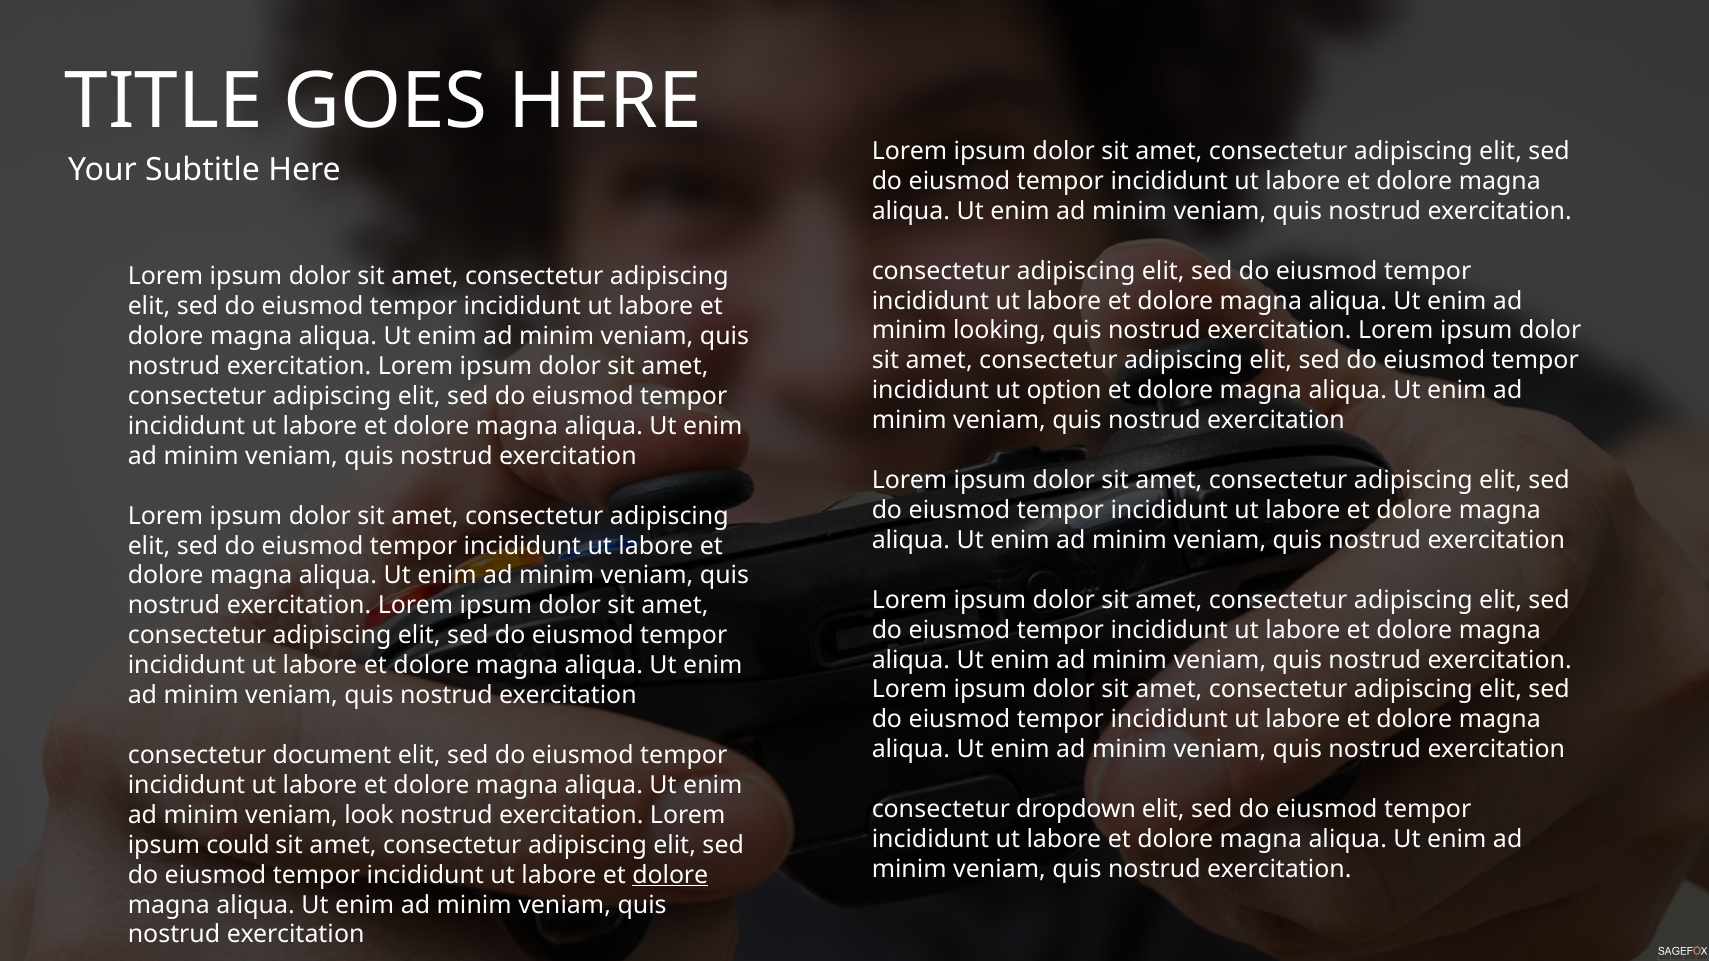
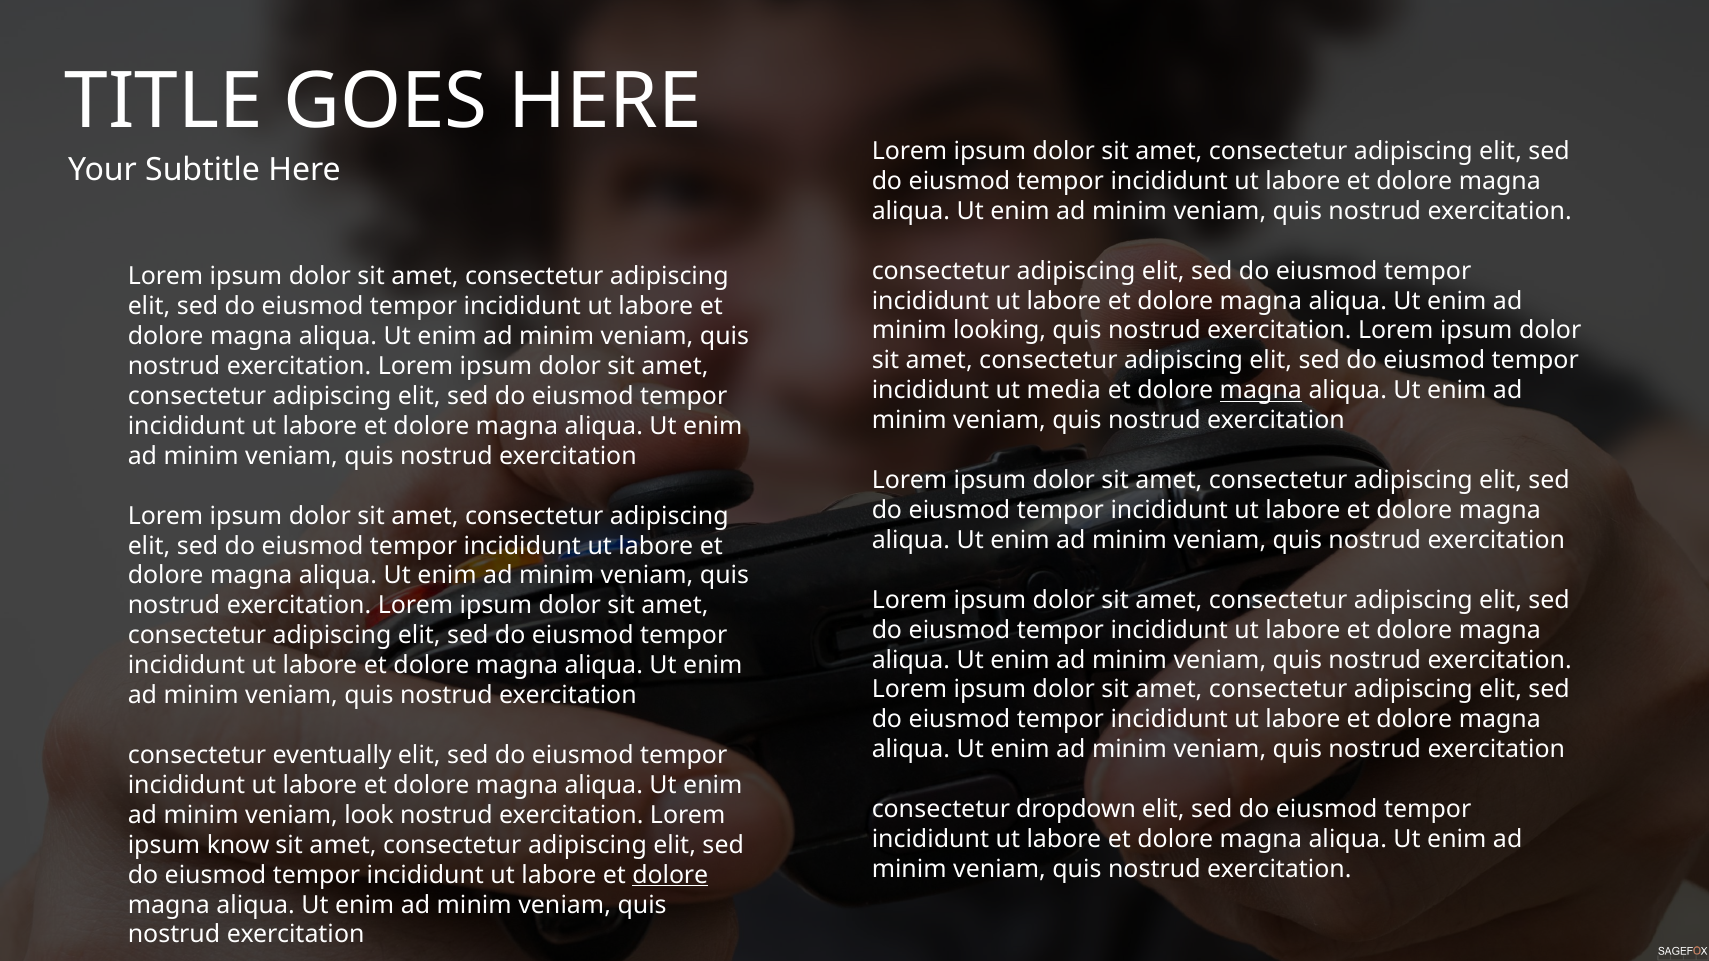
option: option -> media
magna at (1261, 391) underline: none -> present
document: document -> eventually
could: could -> know
